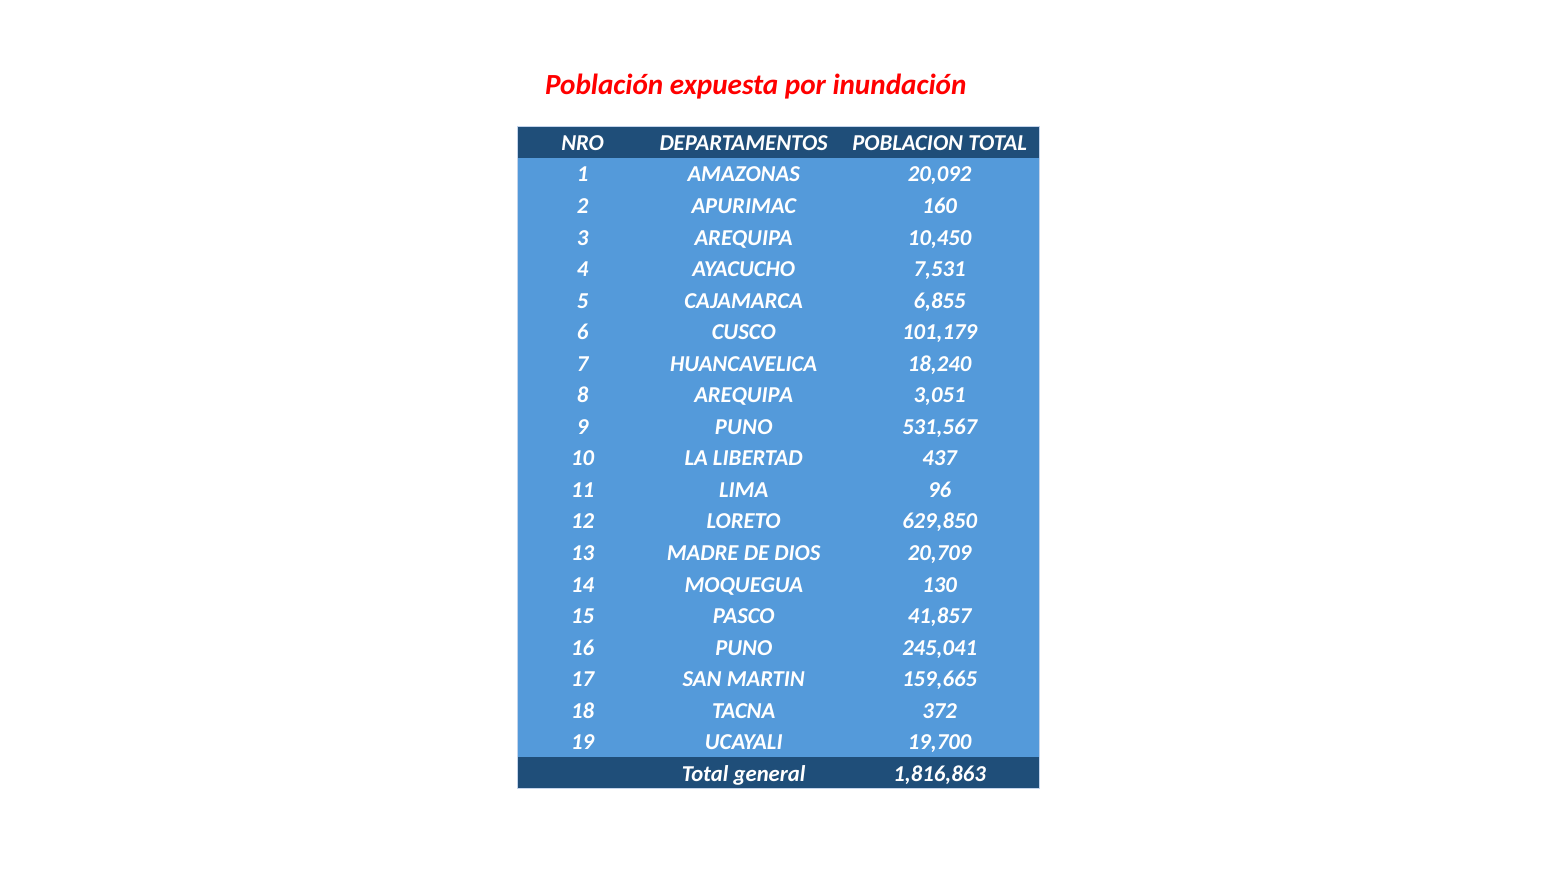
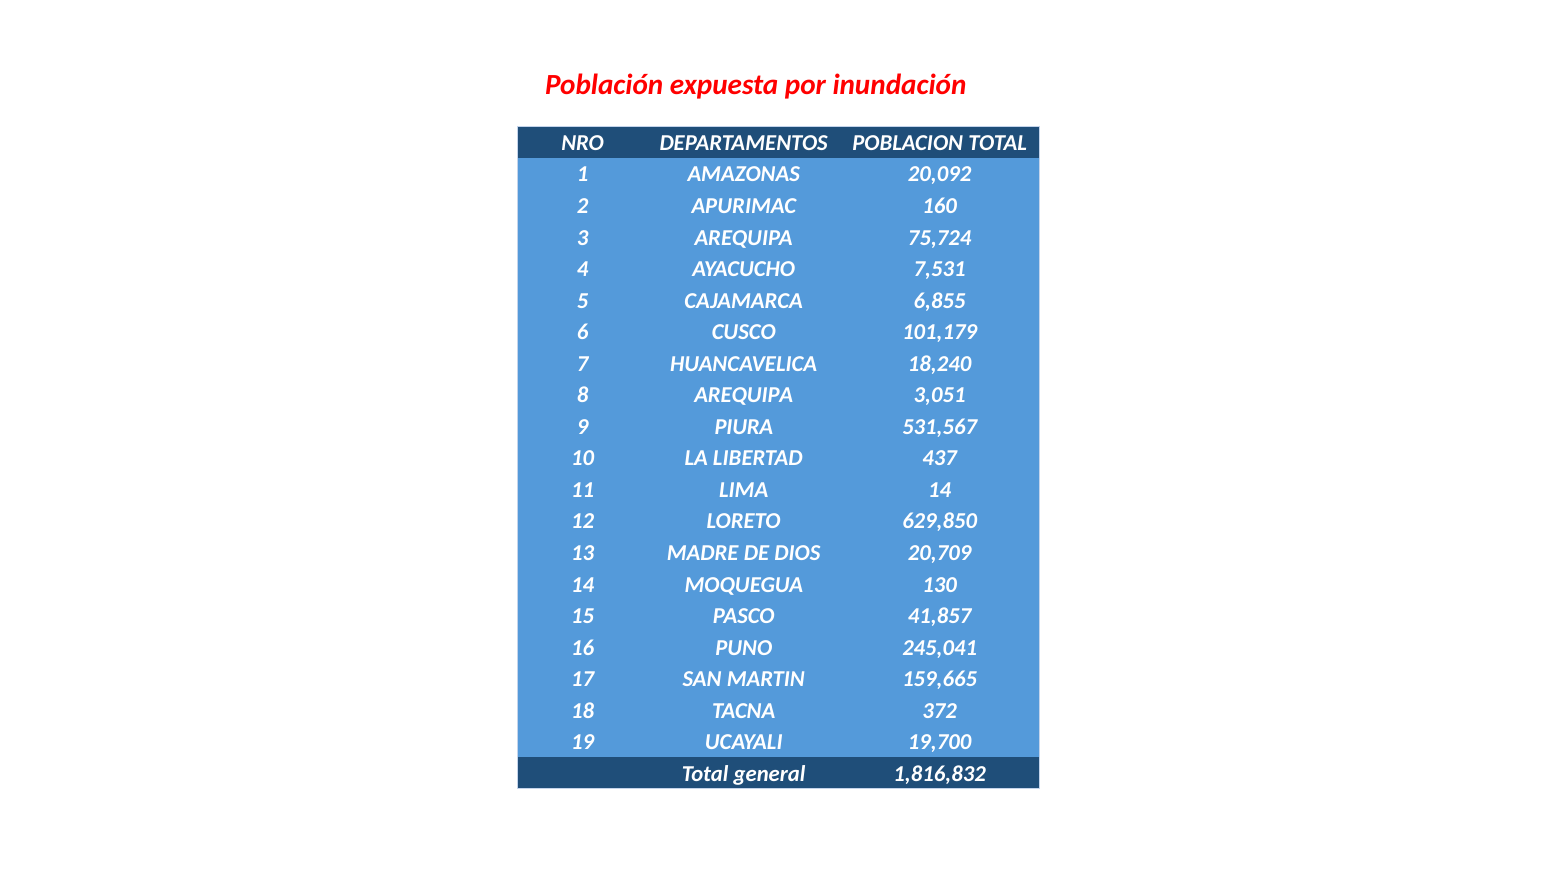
10,450: 10,450 -> 75,724
9 PUNO: PUNO -> PIURA
LIMA 96: 96 -> 14
1,816,863: 1,816,863 -> 1,816,832
